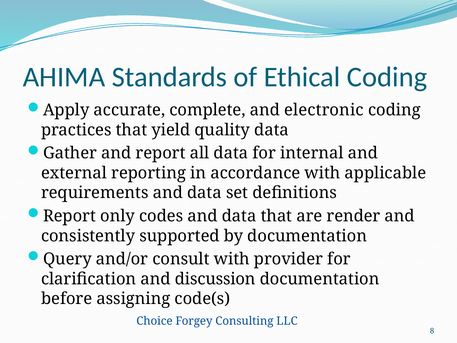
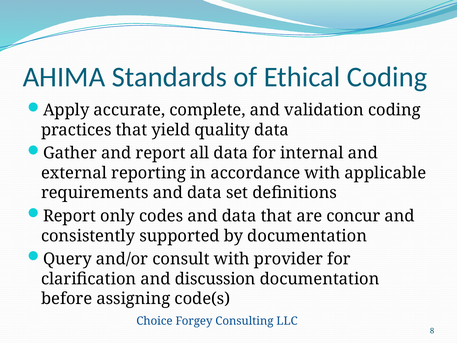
electronic: electronic -> validation
render: render -> concur
